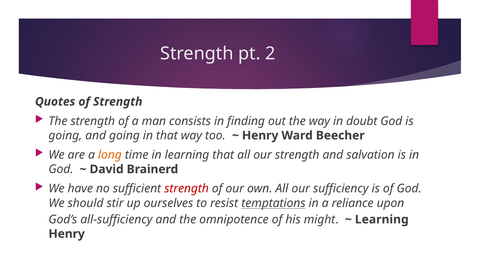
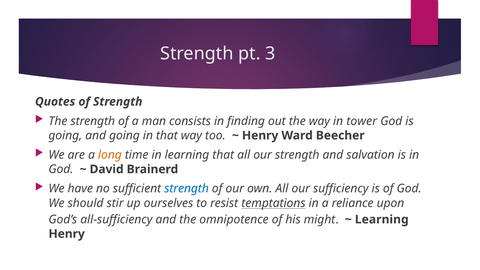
2: 2 -> 3
doubt: doubt -> tower
strength at (187, 189) colour: red -> blue
